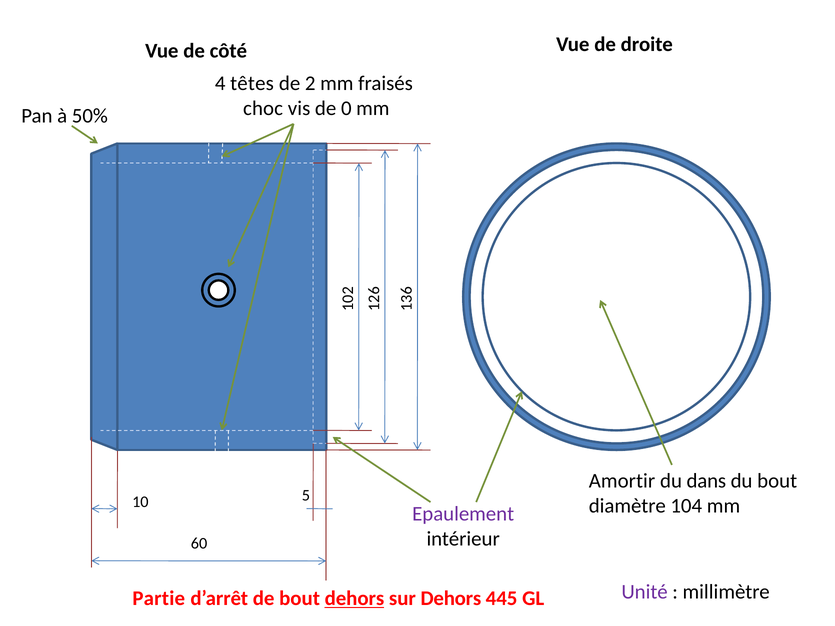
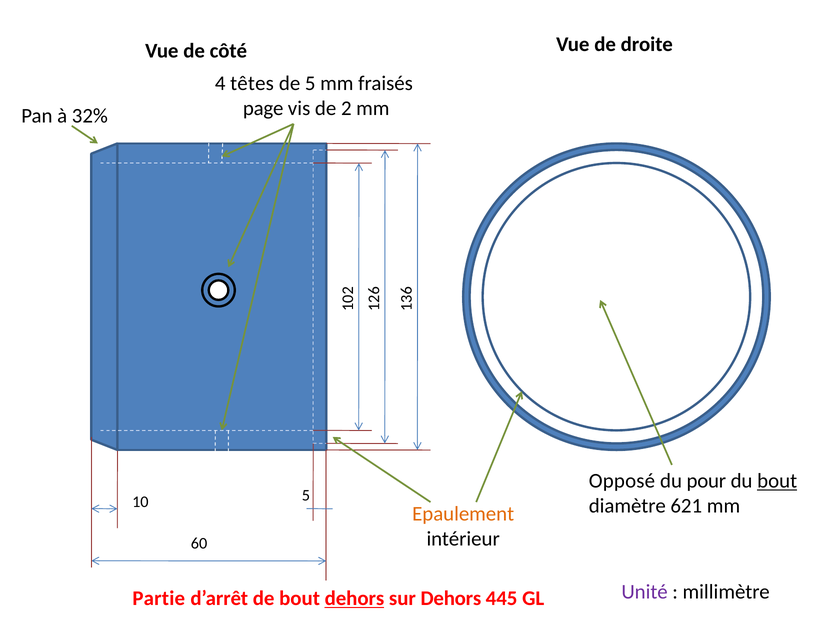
de 2: 2 -> 5
choc: choc -> page
de 0: 0 -> 2
50%: 50% -> 32%
Amortir: Amortir -> Opposé
dans: dans -> pour
bout at (777, 481) underline: none -> present
104: 104 -> 621
Epaulement colour: purple -> orange
